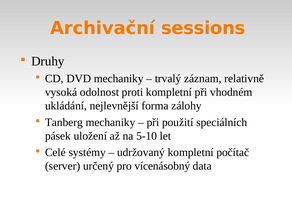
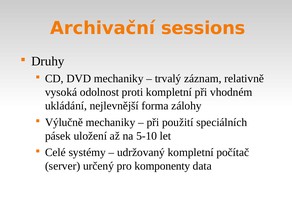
Tanberg: Tanberg -> Výlučně
vícenásobný: vícenásobný -> komponenty
